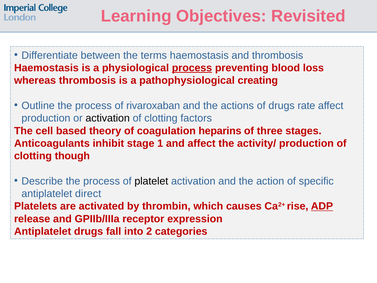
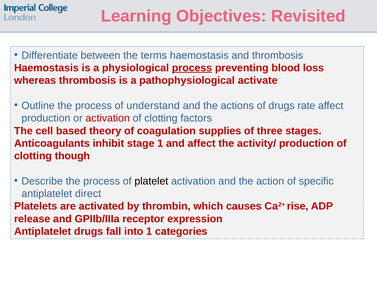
creating: creating -> activate
rivaroxaban: rivaroxaban -> understand
activation at (108, 118) colour: black -> red
heparins: heparins -> supplies
ADP underline: present -> none
into 2: 2 -> 1
